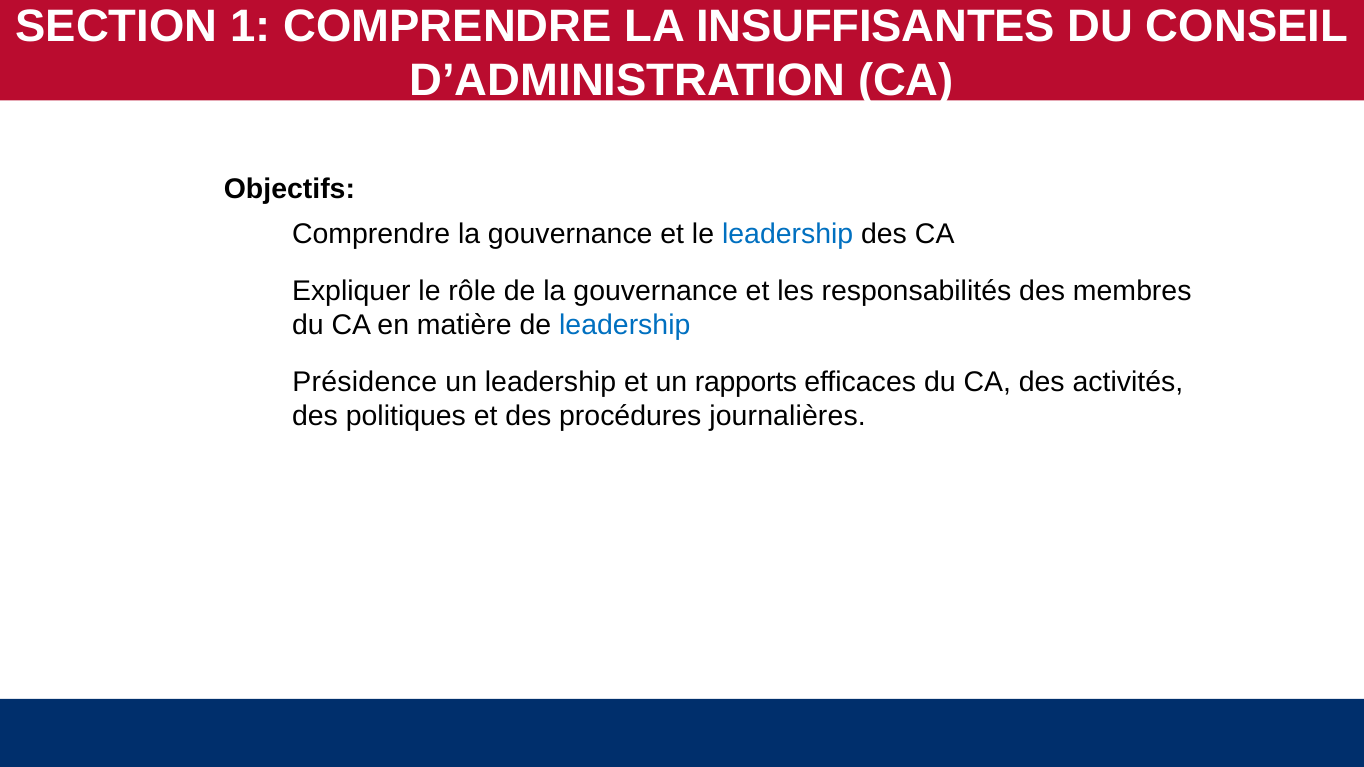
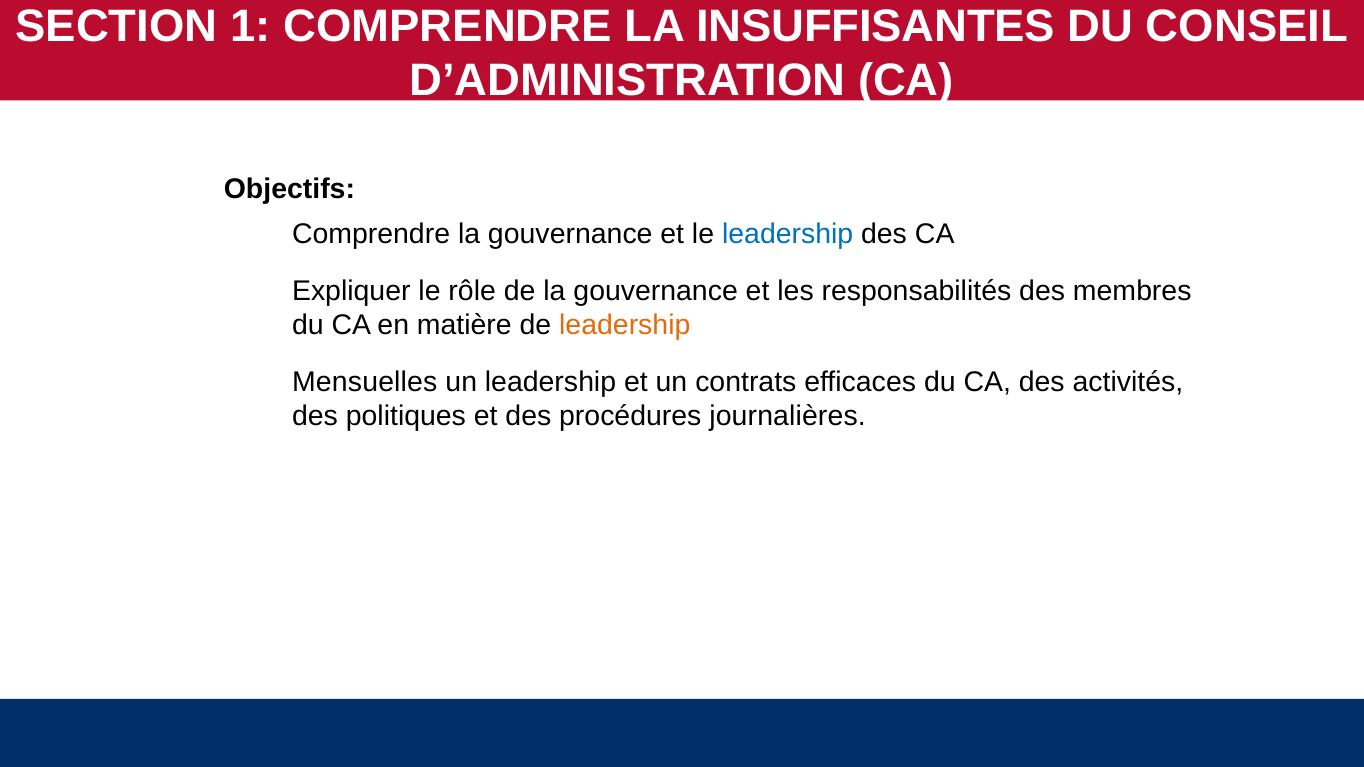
leadership at (625, 326) colour: blue -> orange
Présidence: Présidence -> Mensuelles
rapports: rapports -> contrats
